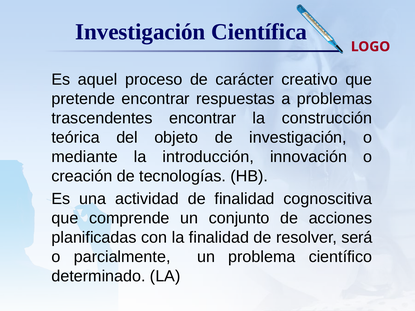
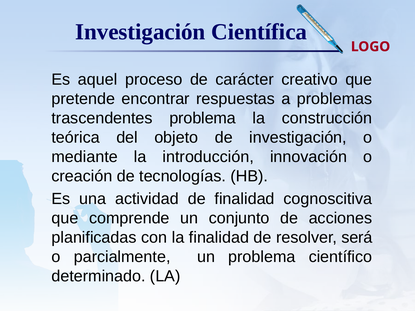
trascendentes encontrar: encontrar -> problema
